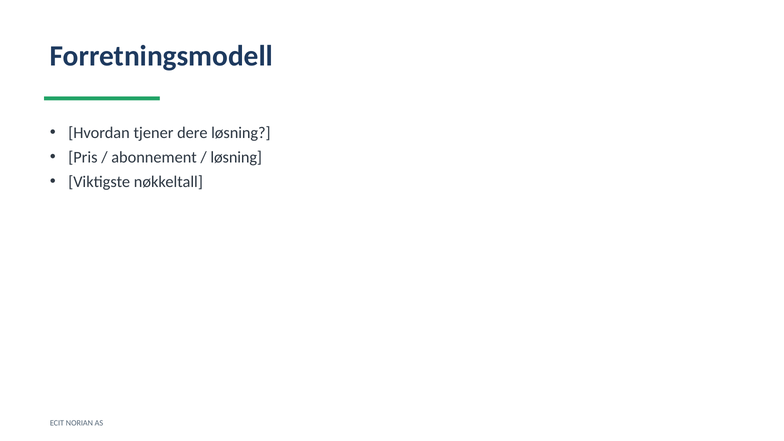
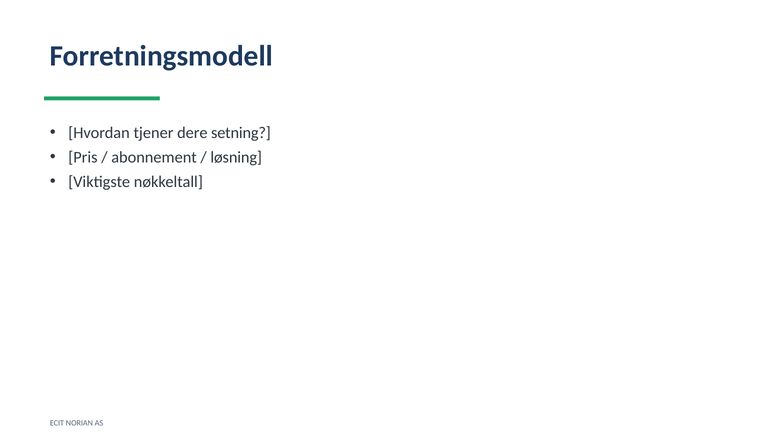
dere løsning: løsning -> setning
